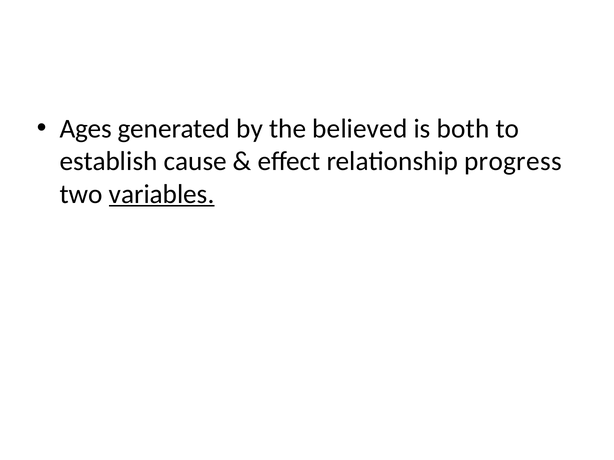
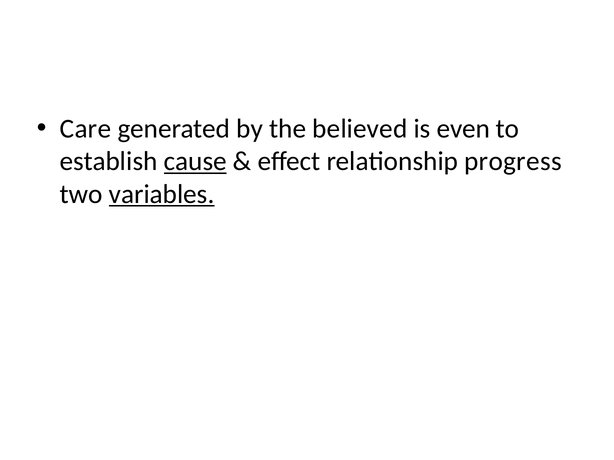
Ages: Ages -> Care
both: both -> even
cause underline: none -> present
